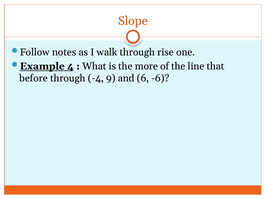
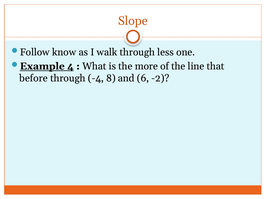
notes: notes -> know
rise: rise -> less
9: 9 -> 8
-6: -6 -> -2
